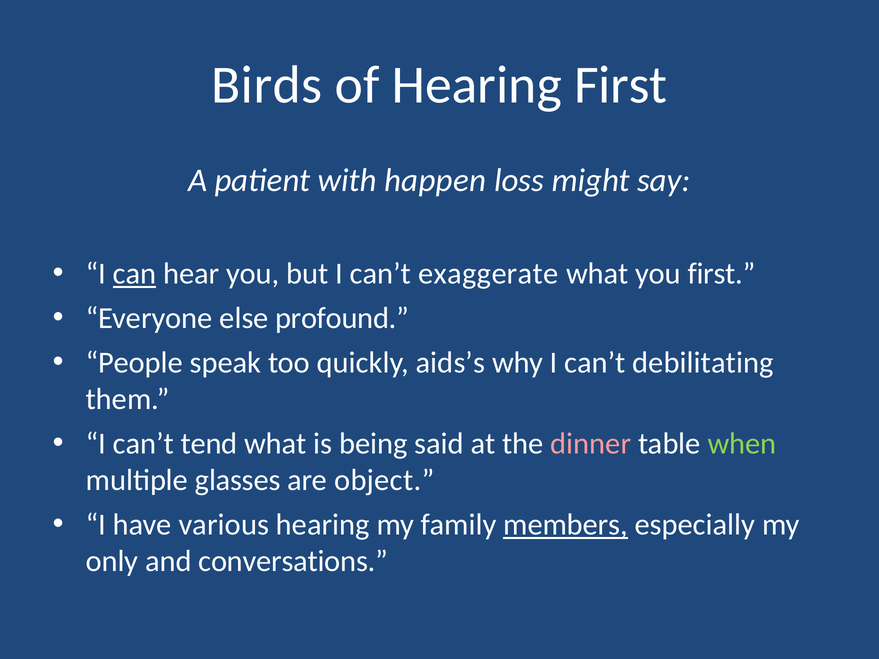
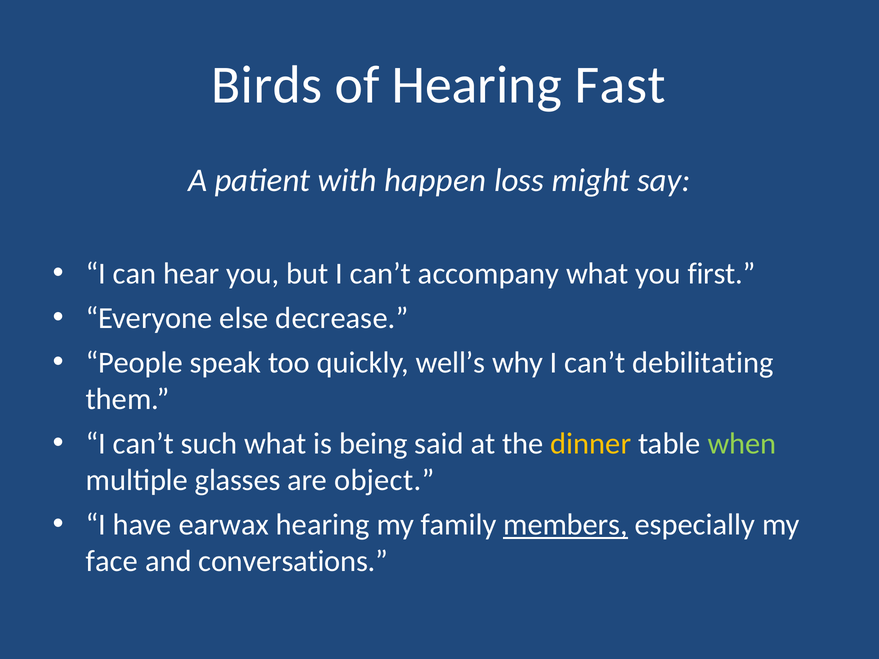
Hearing First: First -> Fast
can underline: present -> none
exaggerate: exaggerate -> accompany
profound: profound -> decrease
aids’s: aids’s -> well’s
tend: tend -> such
dinner colour: pink -> yellow
various: various -> earwax
only: only -> face
